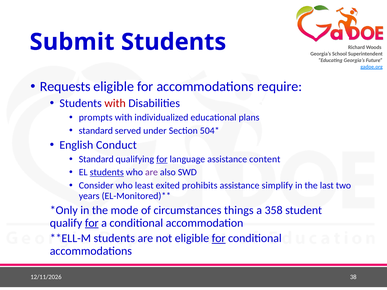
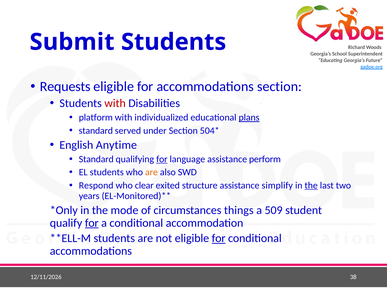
accommodations require: require -> section
prompts: prompts -> platform
plans underline: none -> present
Conduct: Conduct -> Anytime
content: content -> perform
students at (107, 172) underline: present -> none
are at (151, 172) colour: purple -> orange
Consider: Consider -> Respond
least: least -> clear
prohibits: prohibits -> structure
the at (311, 186) underline: none -> present
358: 358 -> 509
